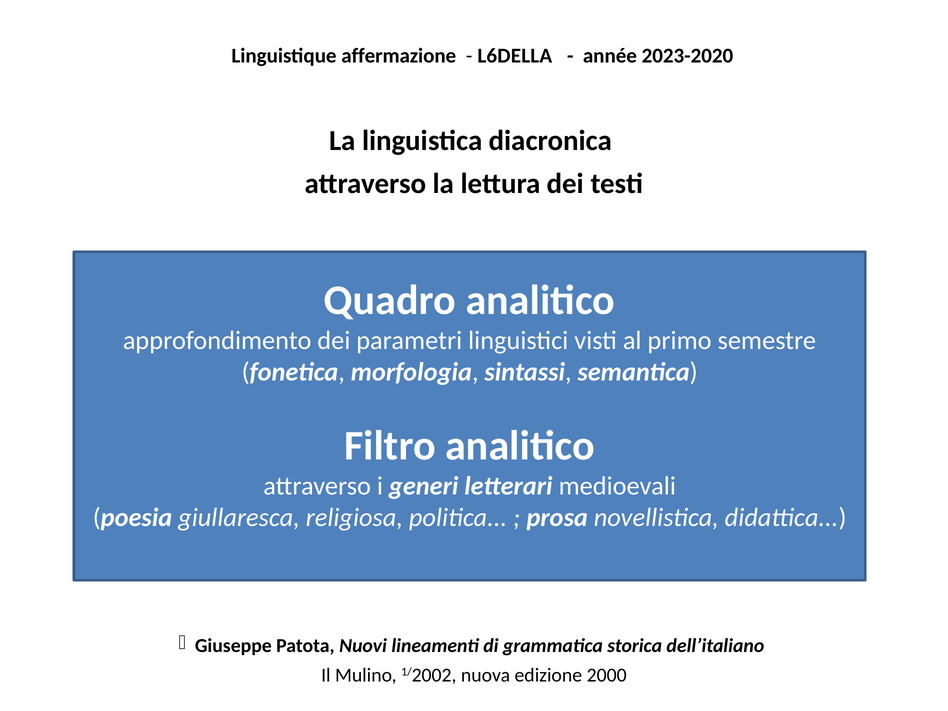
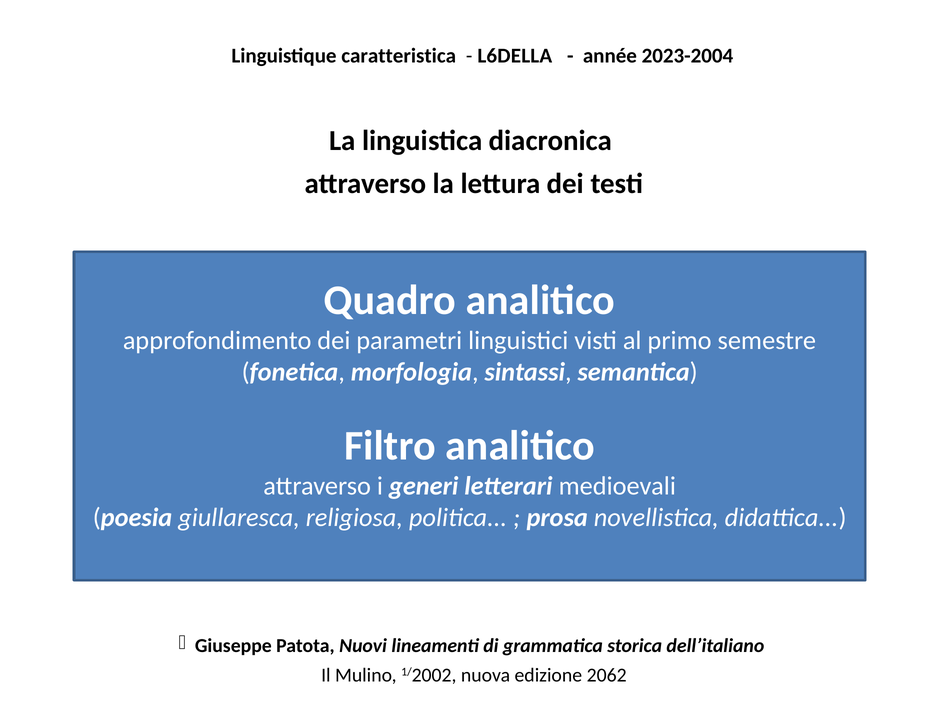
affermazione: affermazione -> caratteristica
2023-2020: 2023-2020 -> 2023-2004
2000: 2000 -> 2062
